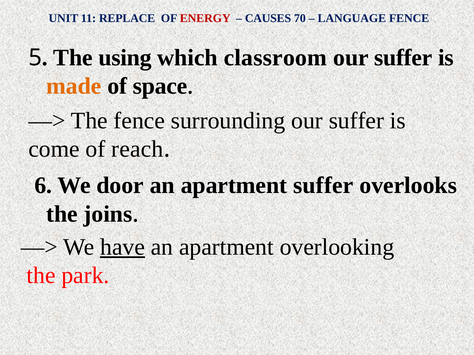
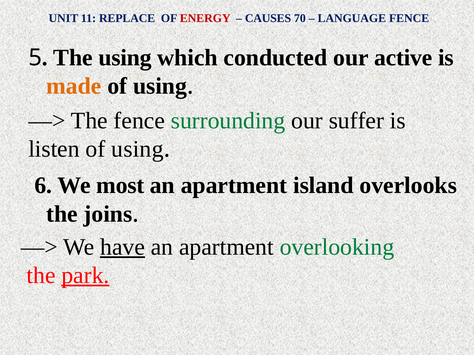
classroom: classroom -> conducted
suffer at (403, 58): suffer -> active
space at (160, 86): space -> using
surrounding colour: black -> green
come: come -> listen
reach at (137, 149): reach -> using
door: door -> most
apartment suffer: suffer -> island
overlooking colour: black -> green
park underline: none -> present
